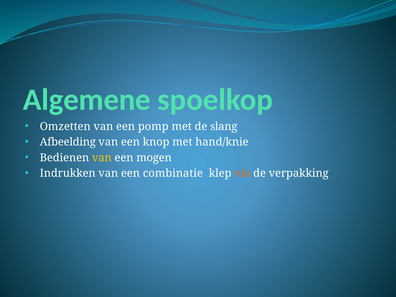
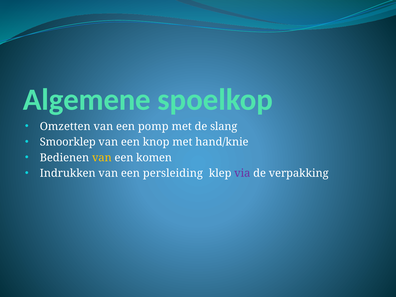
Afbeelding: Afbeelding -> Smoorklep
mogen: mogen -> komen
combinatie: combinatie -> persleiding
via colour: orange -> purple
